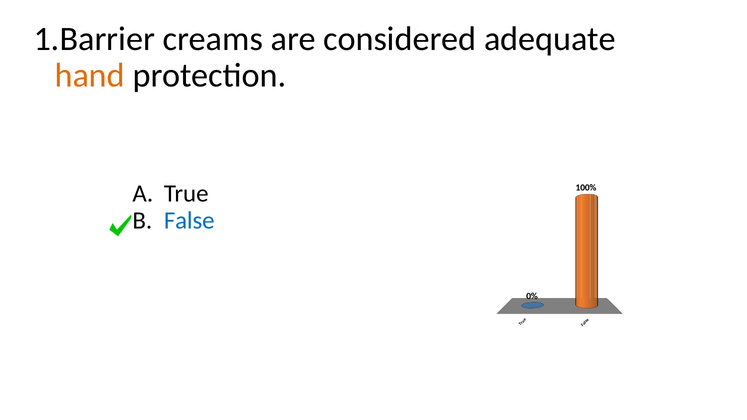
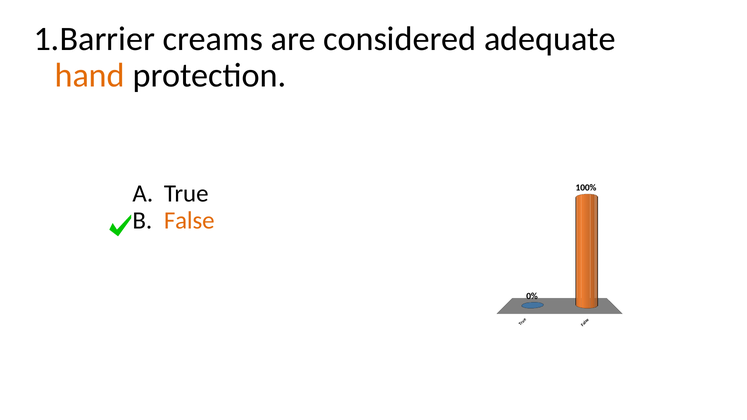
False colour: blue -> orange
